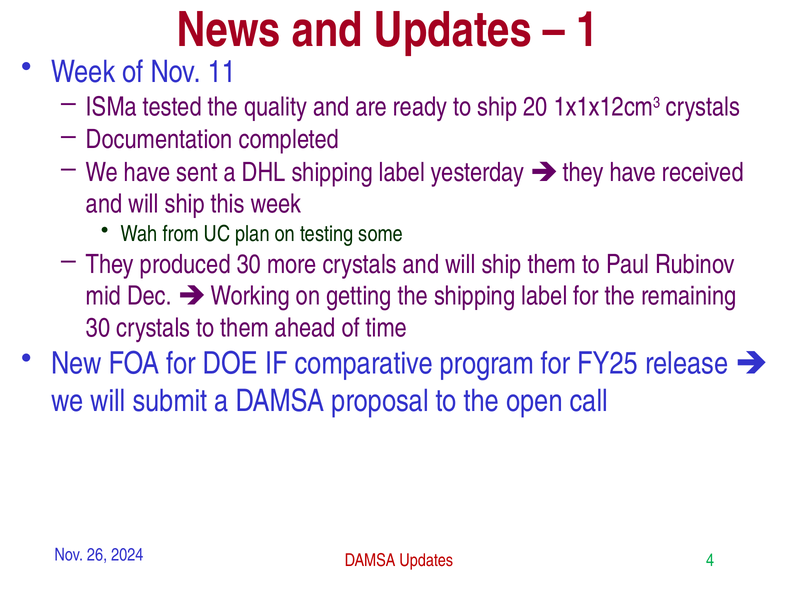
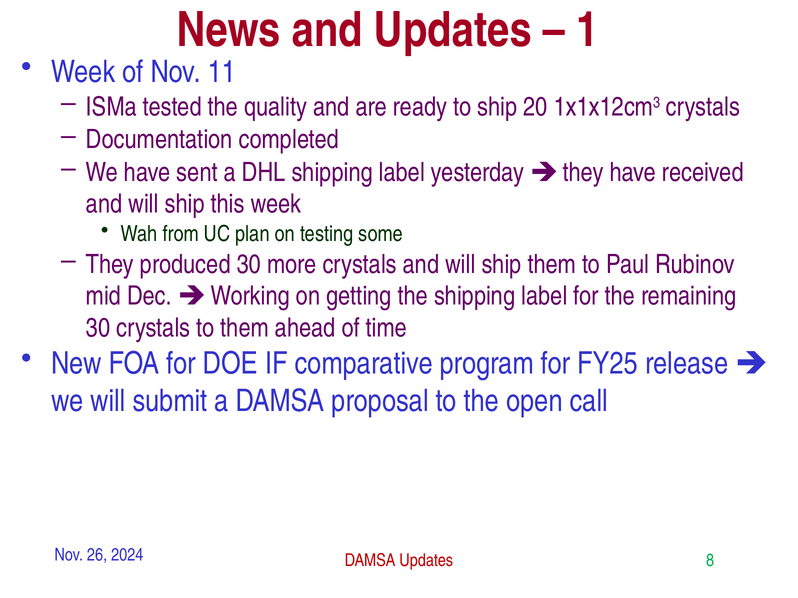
4: 4 -> 8
